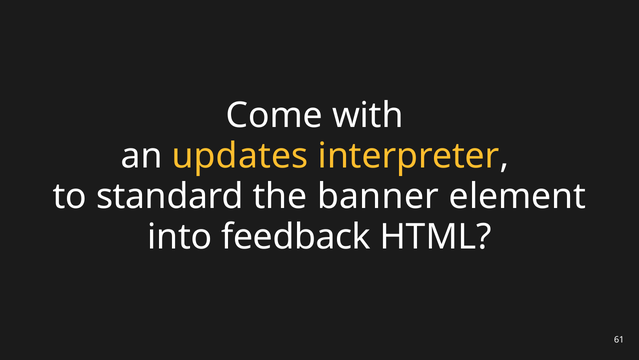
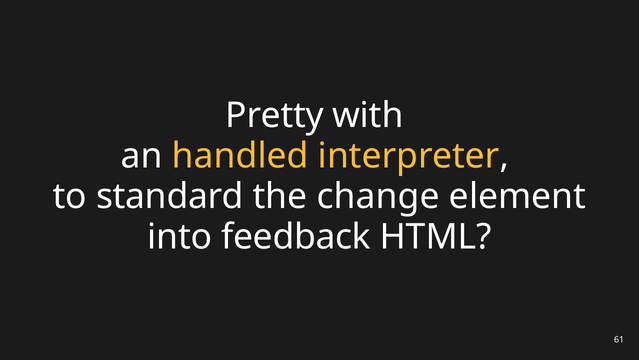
Come: Come -> Pretty
updates: updates -> handled
banner: banner -> change
